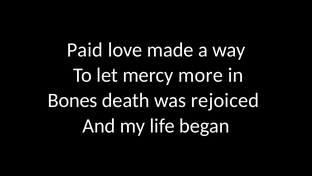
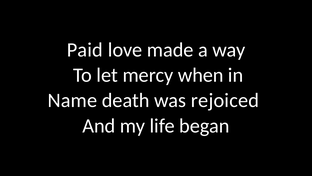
more: more -> when
Bones: Bones -> Name
